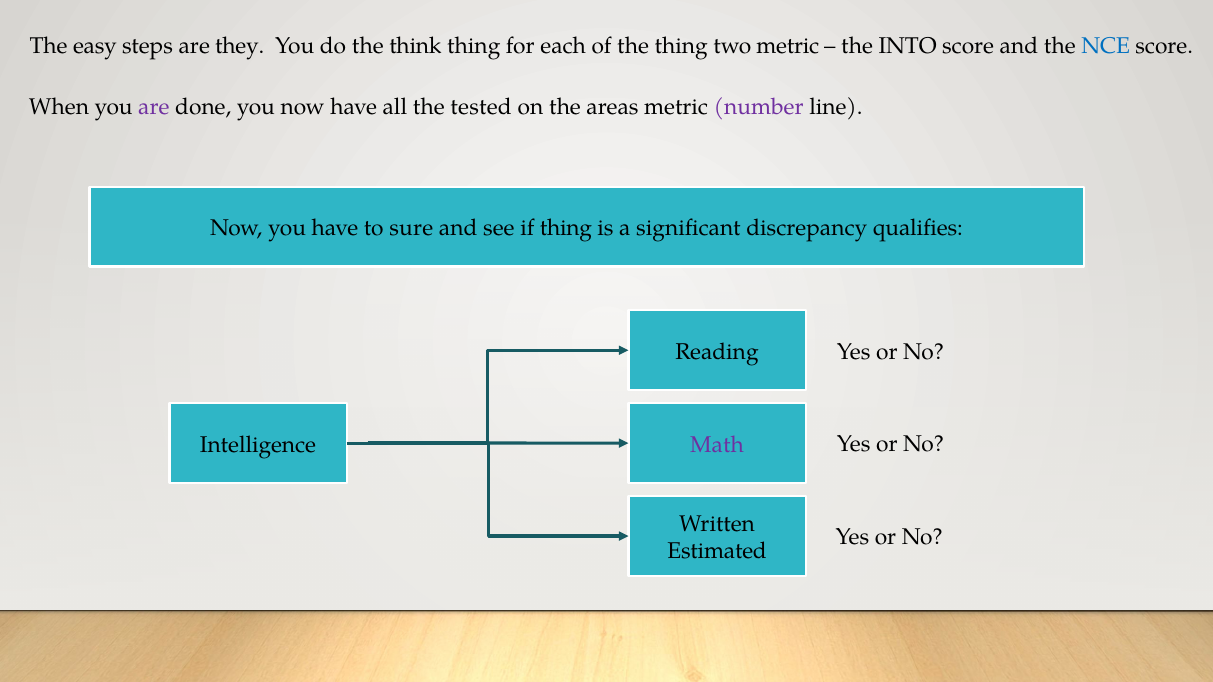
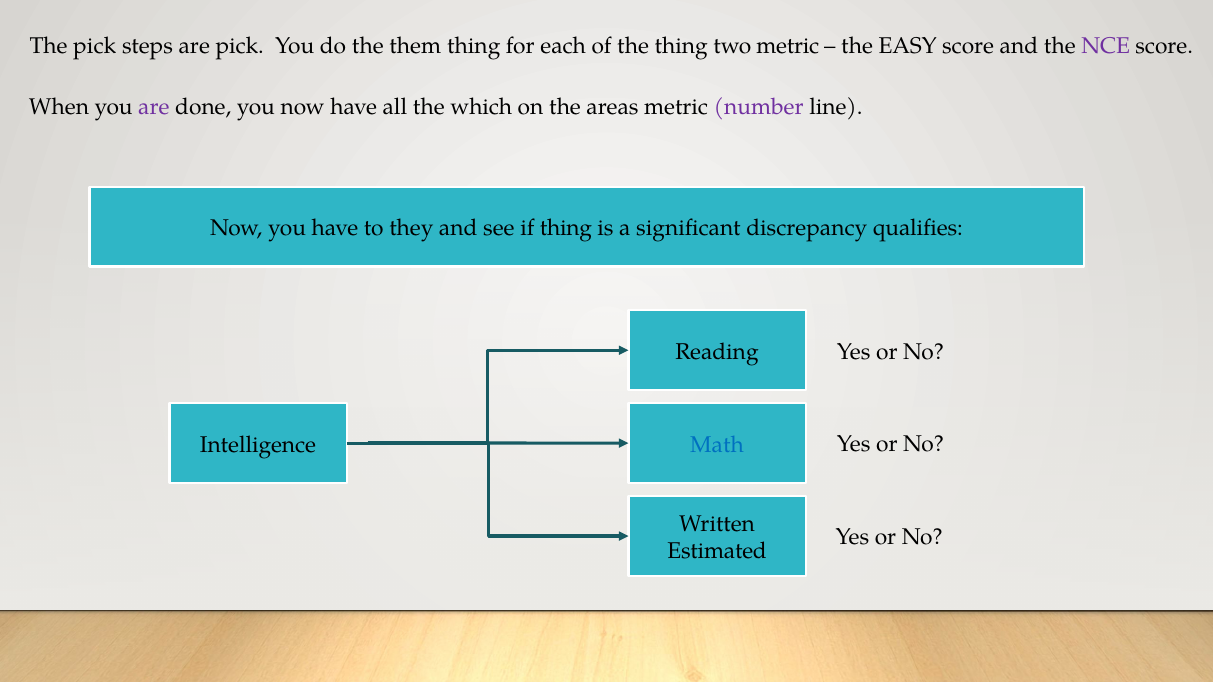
The easy: easy -> pick
are they: they -> pick
think: think -> them
INTO: INTO -> EASY
NCE colour: blue -> purple
tested: tested -> which
sure: sure -> they
Math colour: purple -> blue
